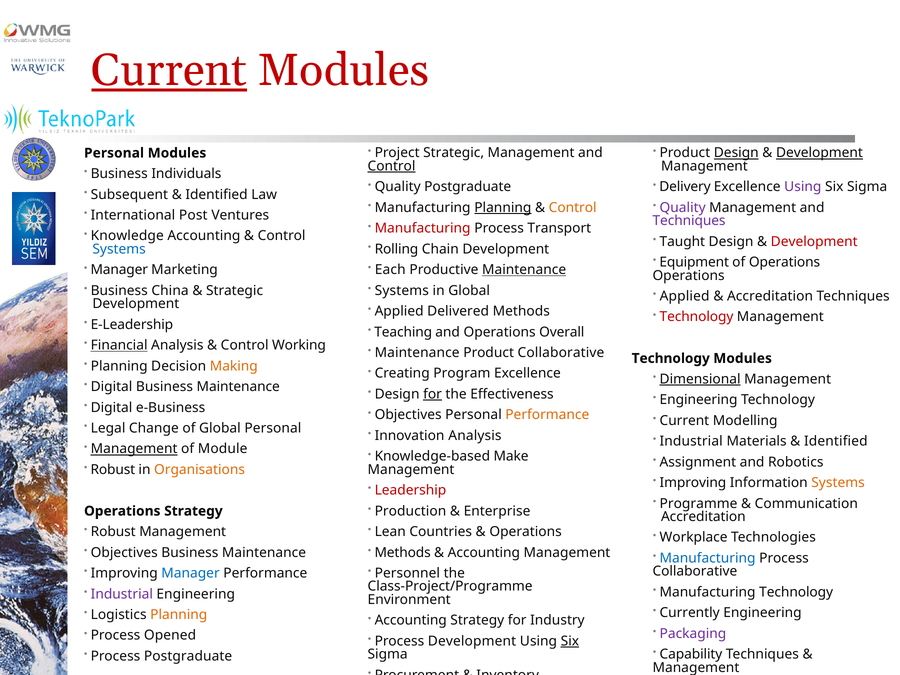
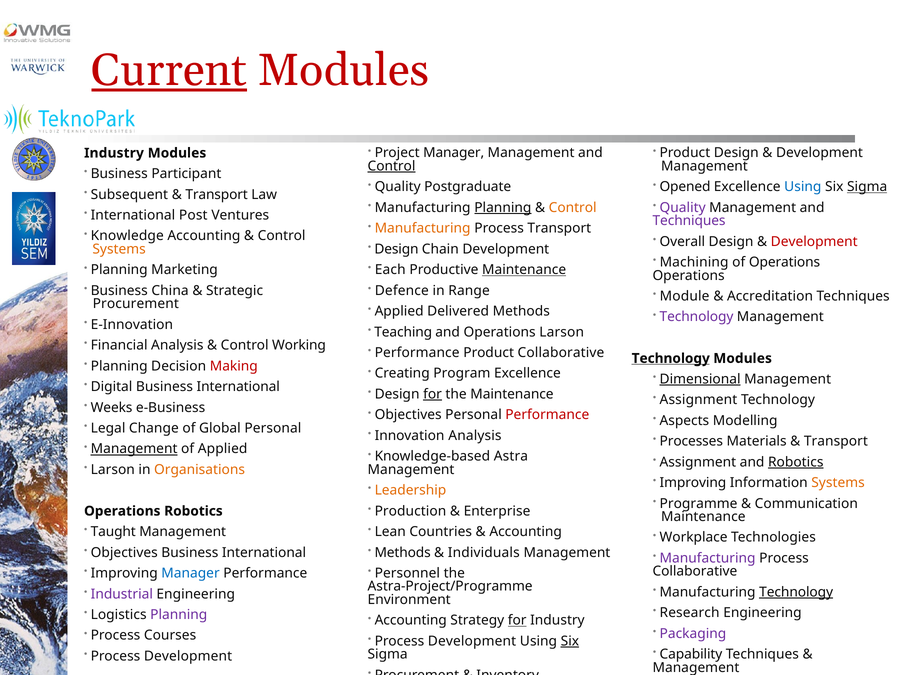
Project Strategic: Strategic -> Manager
Design at (736, 153) underline: present -> none
Development at (819, 153) underline: present -> none
Personal at (114, 153): Personal -> Industry
Individuals: Individuals -> Participant
Delivery: Delivery -> Opened
Using at (803, 187) colour: purple -> blue
Sigma at (867, 187) underline: none -> present
Identified at (217, 194): Identified -> Transport
Manufacturing at (423, 228) colour: red -> orange
Taught: Taught -> Overall
Rolling at (396, 249): Rolling -> Design
Systems at (119, 249) colour: blue -> orange
Equipment: Equipment -> Machining
Manager at (119, 270): Manager -> Planning
Systems at (402, 291): Systems -> Defence
in Global: Global -> Range
Applied at (685, 296): Applied -> Module
Development at (136, 304): Development -> Procurement
Technology at (697, 317) colour: red -> purple
E-Leadership: E-Leadership -> E-Innovation
Operations Overall: Overall -> Larson
Financial underline: present -> none
Maintenance at (417, 353): Maintenance -> Performance
Technology at (671, 358) underline: none -> present
Making colour: orange -> red
Maintenance at (238, 387): Maintenance -> International
the Effectiveness: Effectiveness -> Maintenance
Engineering at (699, 400): Engineering -> Assignment
Digital at (112, 407): Digital -> Weeks
Performance at (547, 415) colour: orange -> red
Current at (684, 421): Current -> Aspects
Industrial at (691, 441): Industrial -> Processes
Identified at (836, 441): Identified -> Transport
of Module: Module -> Applied
Make: Make -> Astra
Robotics at (796, 462) underline: none -> present
Robust at (113, 470): Robust -> Larson
Leadership colour: red -> orange
Operations Strategy: Strategy -> Robotics
Accreditation at (703, 517): Accreditation -> Maintenance
Operations at (526, 532): Operations -> Accounting
Robust at (113, 532): Robust -> Taught
Accounting at (484, 552): Accounting -> Individuals
Maintenance at (264, 553): Maintenance -> International
Manufacturing at (708, 558) colour: blue -> purple
Class-Project/Programme: Class-Project/Programme -> Astra-Project/Programme
Technology at (796, 592) underline: none -> present
Currently: Currently -> Research
Planning at (179, 615) colour: orange -> purple
for at (517, 620) underline: none -> present
Opened: Opened -> Courses
Postgraduate at (188, 656): Postgraduate -> Development
